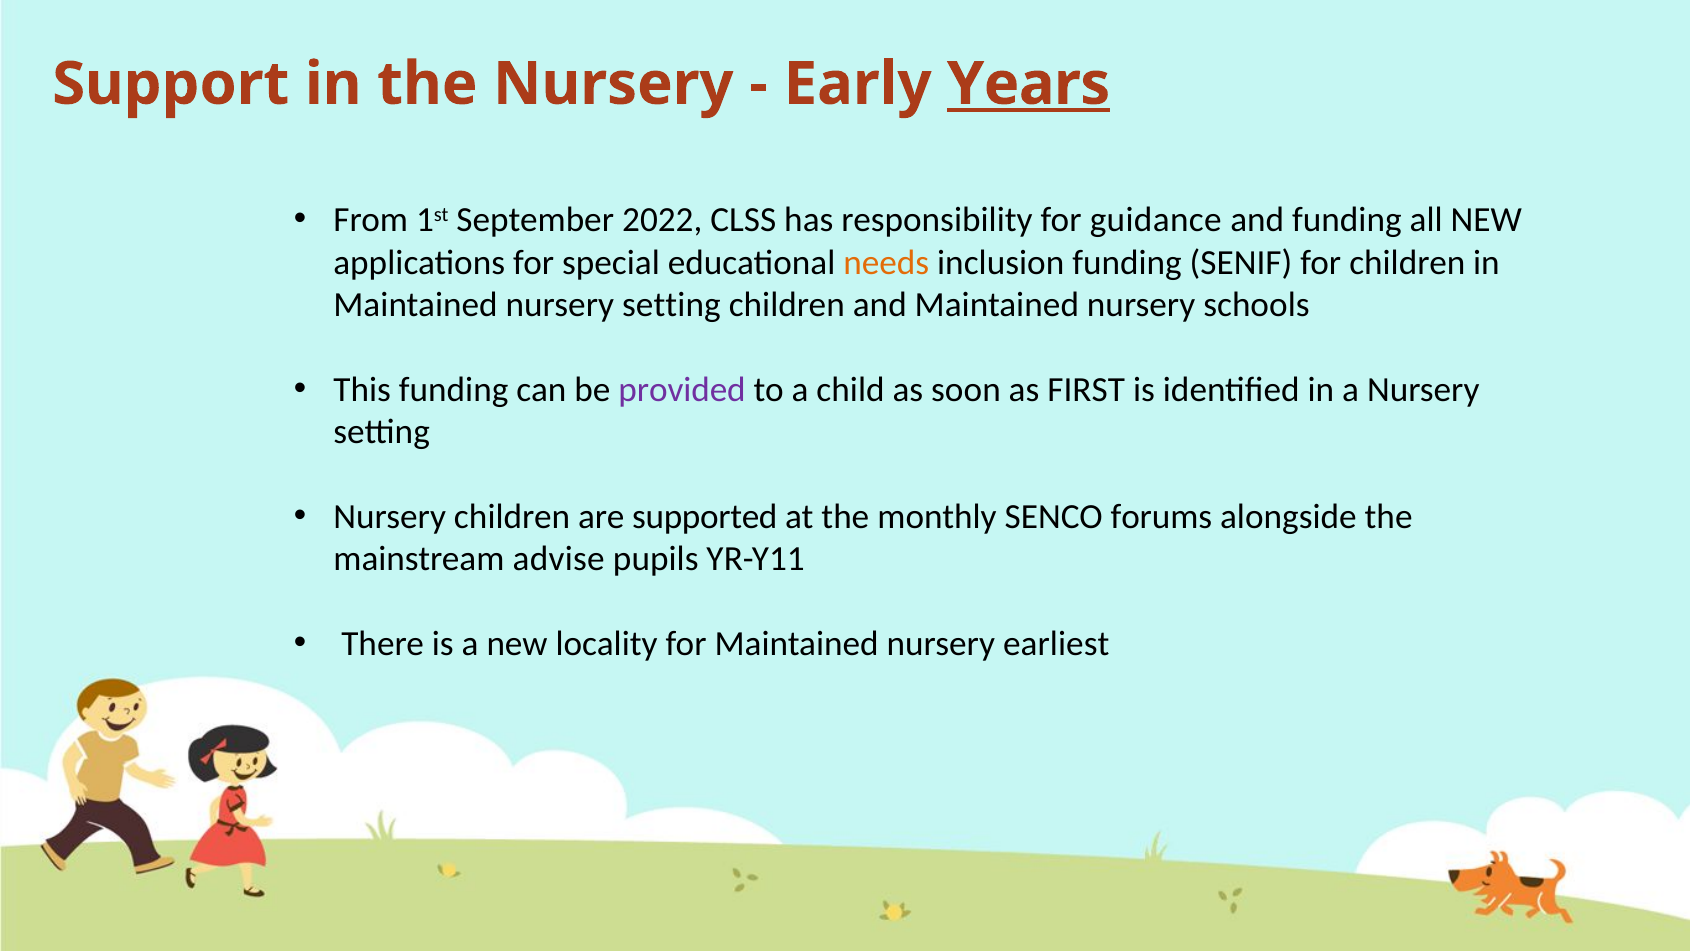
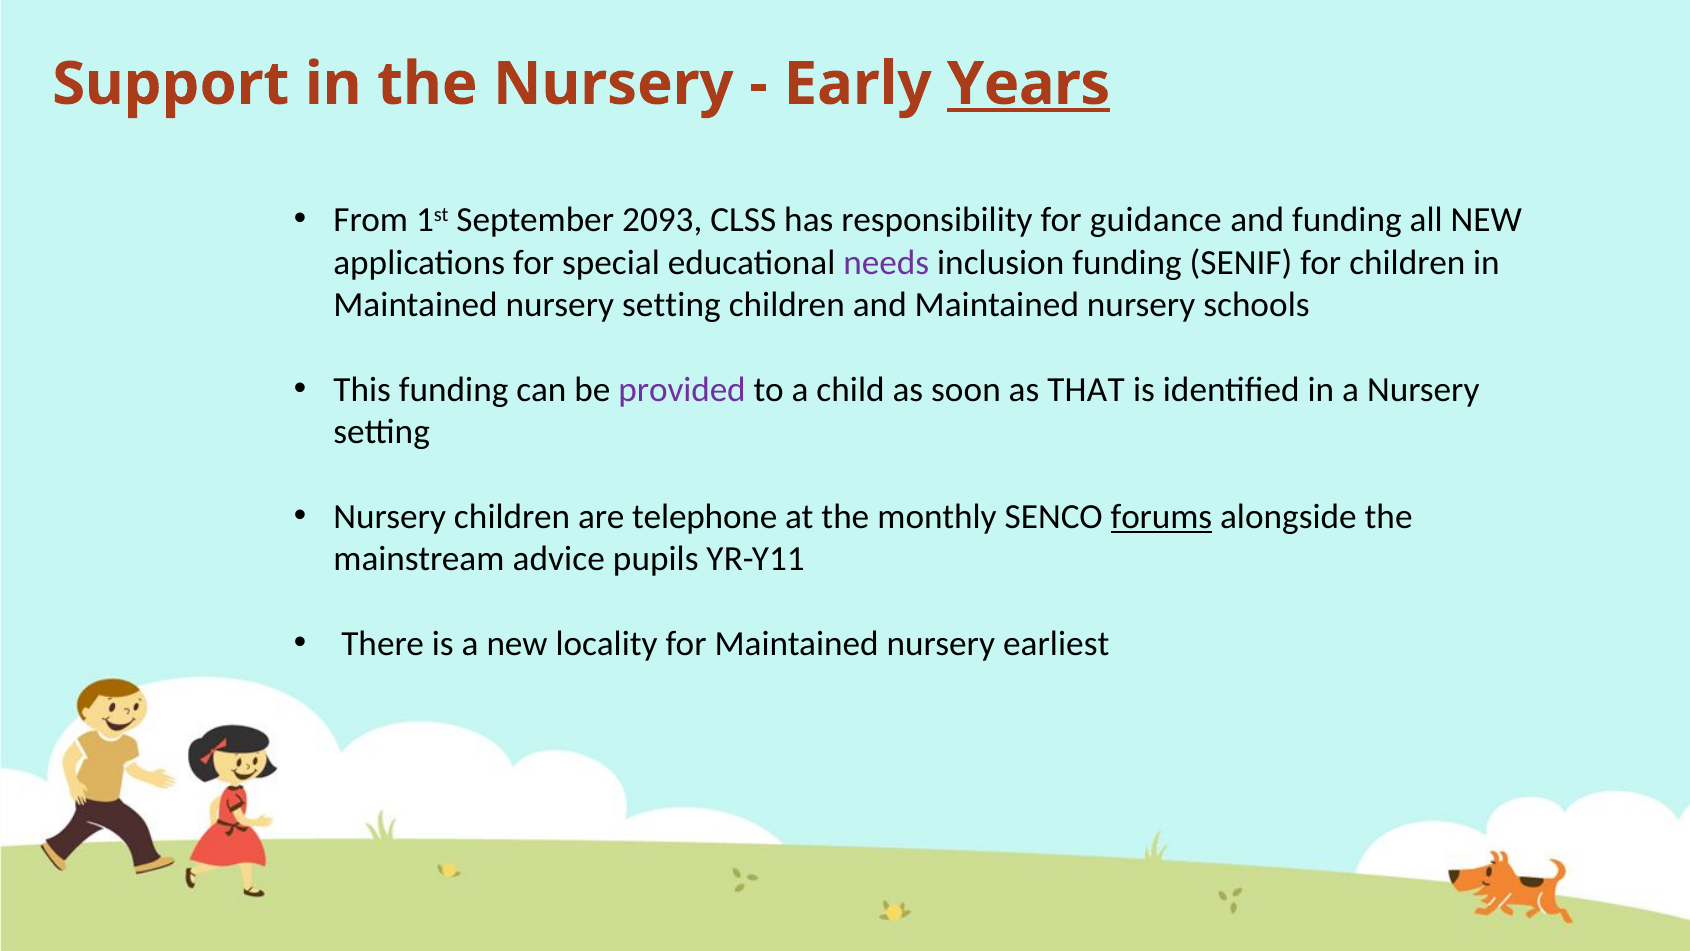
2022: 2022 -> 2093
needs colour: orange -> purple
FIRST: FIRST -> THAT
supported: supported -> telephone
forums underline: none -> present
advise: advise -> advice
